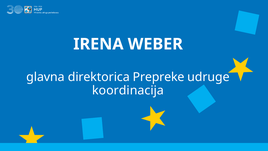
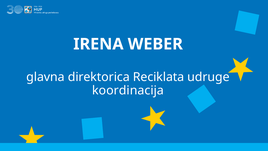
Prepreke: Prepreke -> Reciklata
